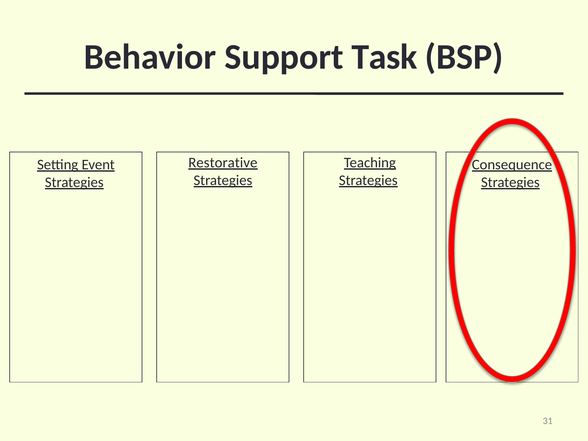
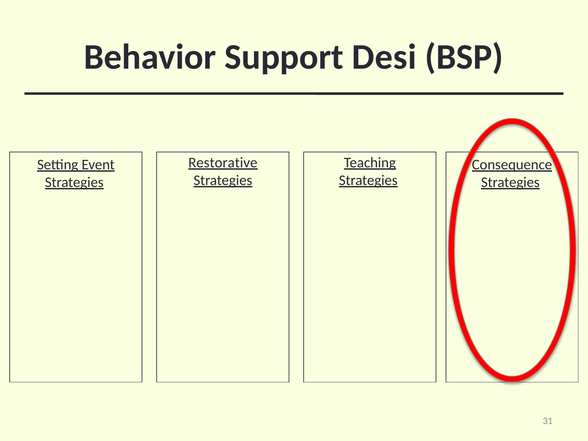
Task: Task -> Desi
